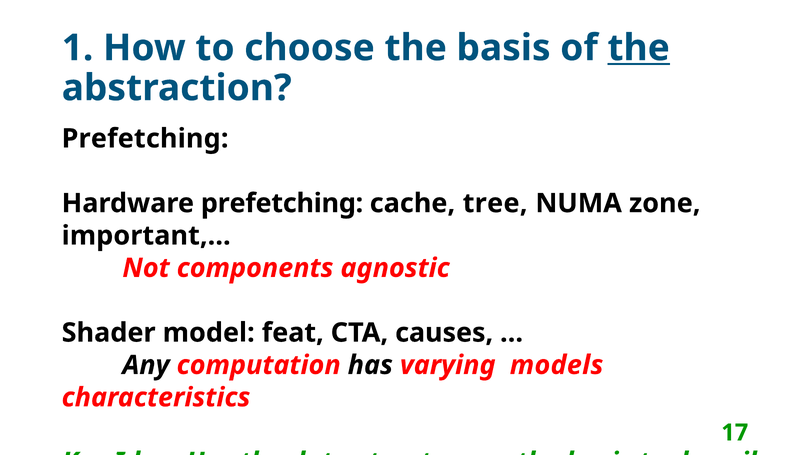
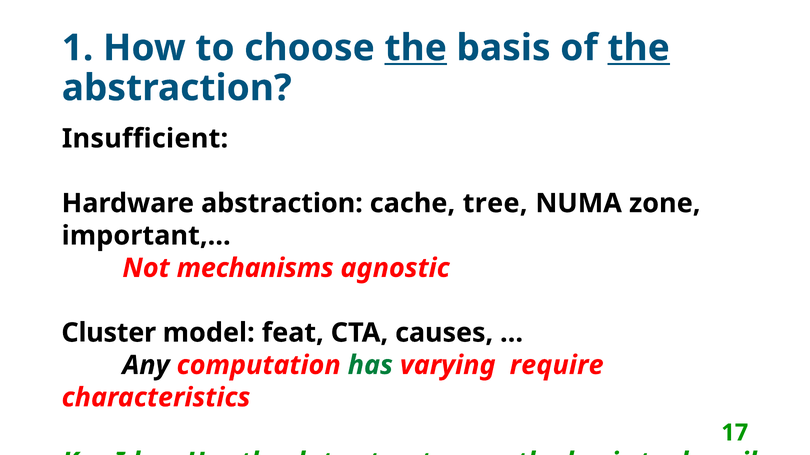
the at (416, 48) underline: none -> present
Prefetching at (145, 139): Prefetching -> Insufficient
Hardware prefetching: prefetching -> abstraction
components: components -> mechanisms
Shader: Shader -> Cluster
has colour: black -> green
models: models -> require
